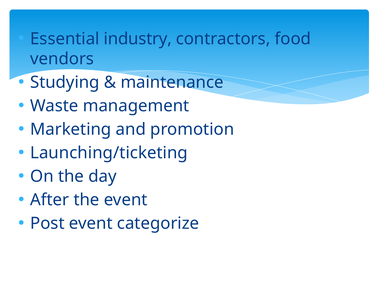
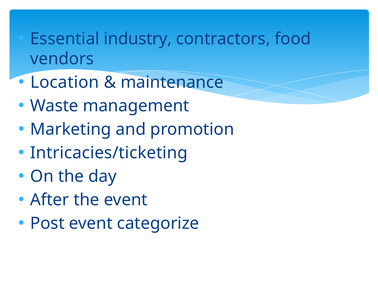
Studying: Studying -> Location
Launching/ticketing: Launching/ticketing -> Intricacies/ticketing
